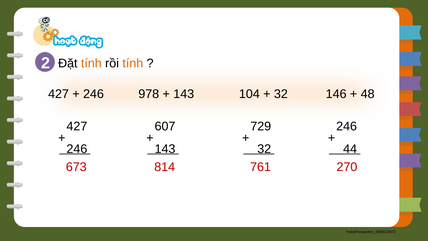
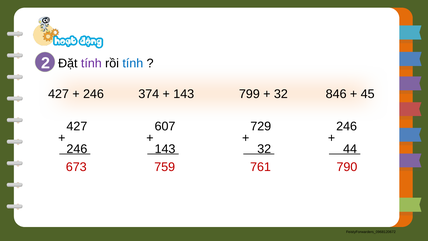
tính at (91, 63) colour: orange -> purple
tính at (133, 63) colour: orange -> blue
978: 978 -> 374
104: 104 -> 799
146: 146 -> 846
48: 48 -> 45
814: 814 -> 759
270: 270 -> 790
